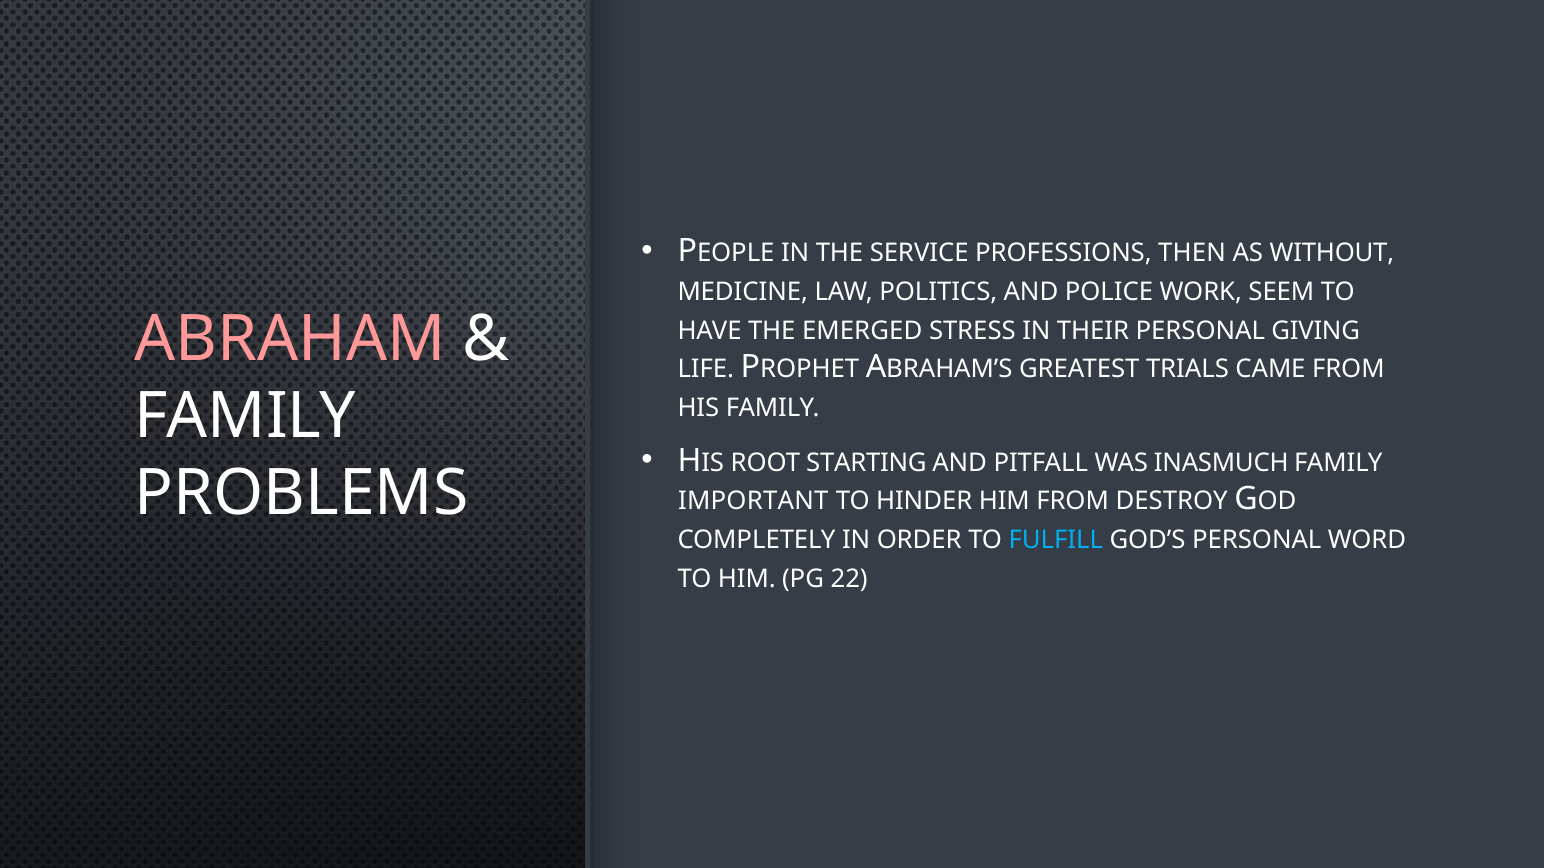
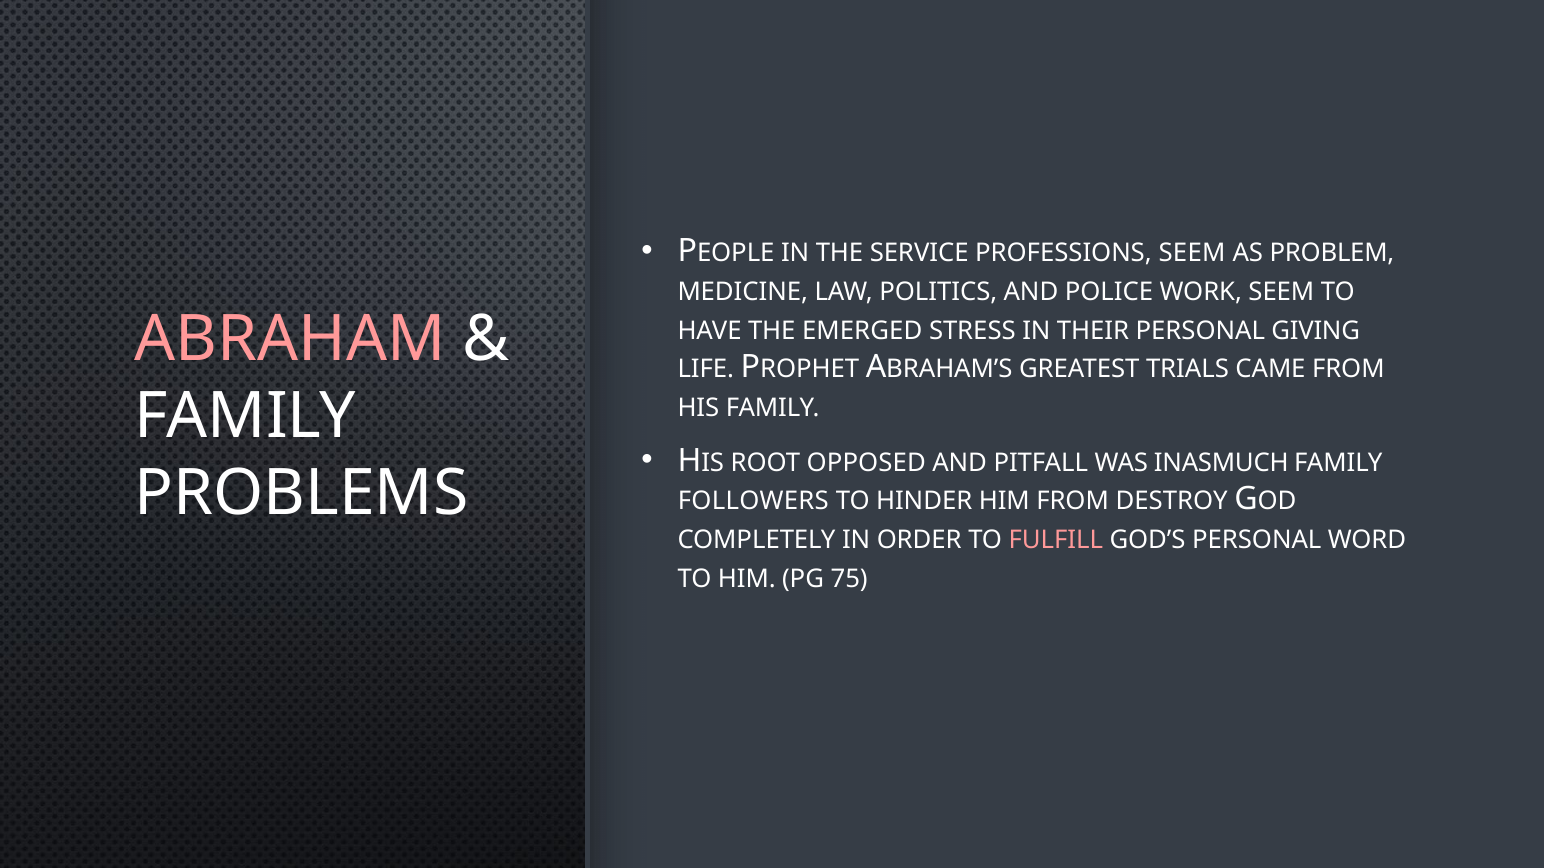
PROFESSIONS THEN: THEN -> SEEM
WITHOUT: WITHOUT -> PROBLEM
STARTING: STARTING -> OPPOSED
IMPORTANT: IMPORTANT -> FOLLOWERS
FULFILL colour: light blue -> pink
22: 22 -> 75
